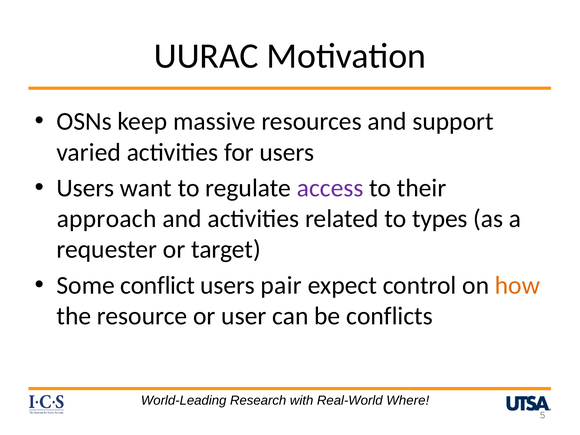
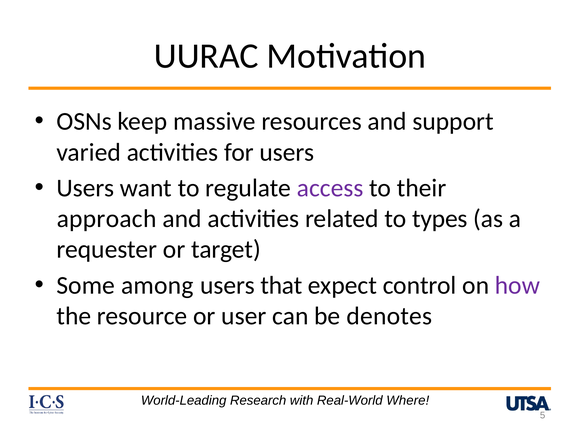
conflict: conflict -> among
pair: pair -> that
how colour: orange -> purple
conflicts: conflicts -> denotes
